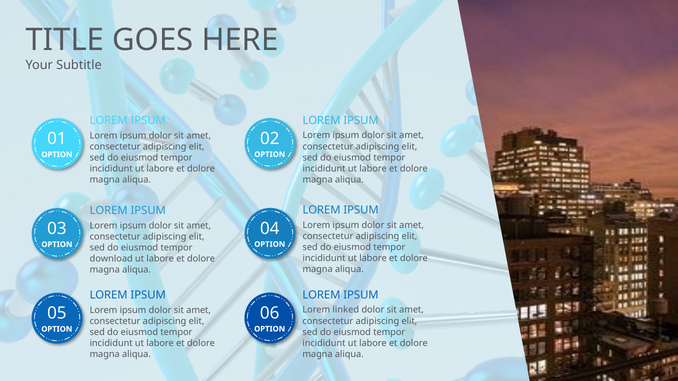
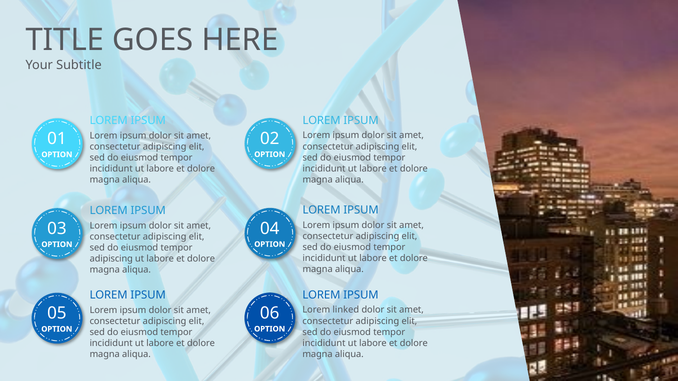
download at (111, 259): download -> adipiscing
